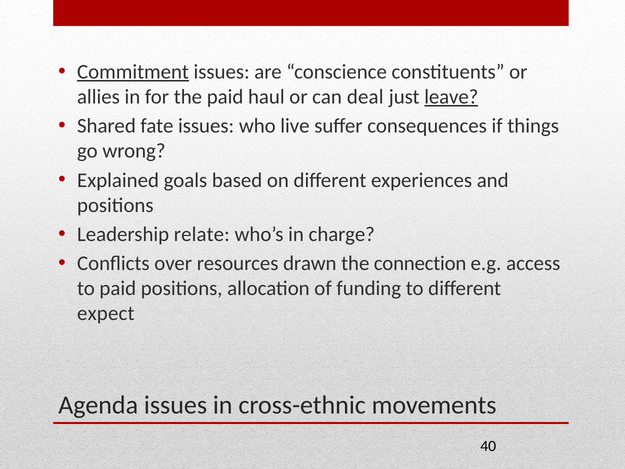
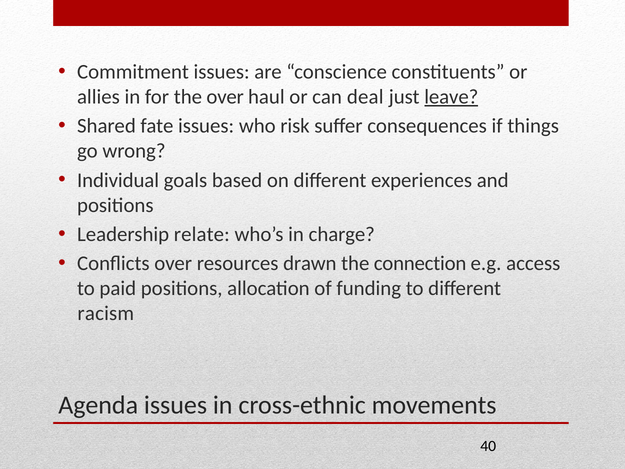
Commitment underline: present -> none
the paid: paid -> over
live: live -> risk
Explained: Explained -> Individual
expect: expect -> racism
